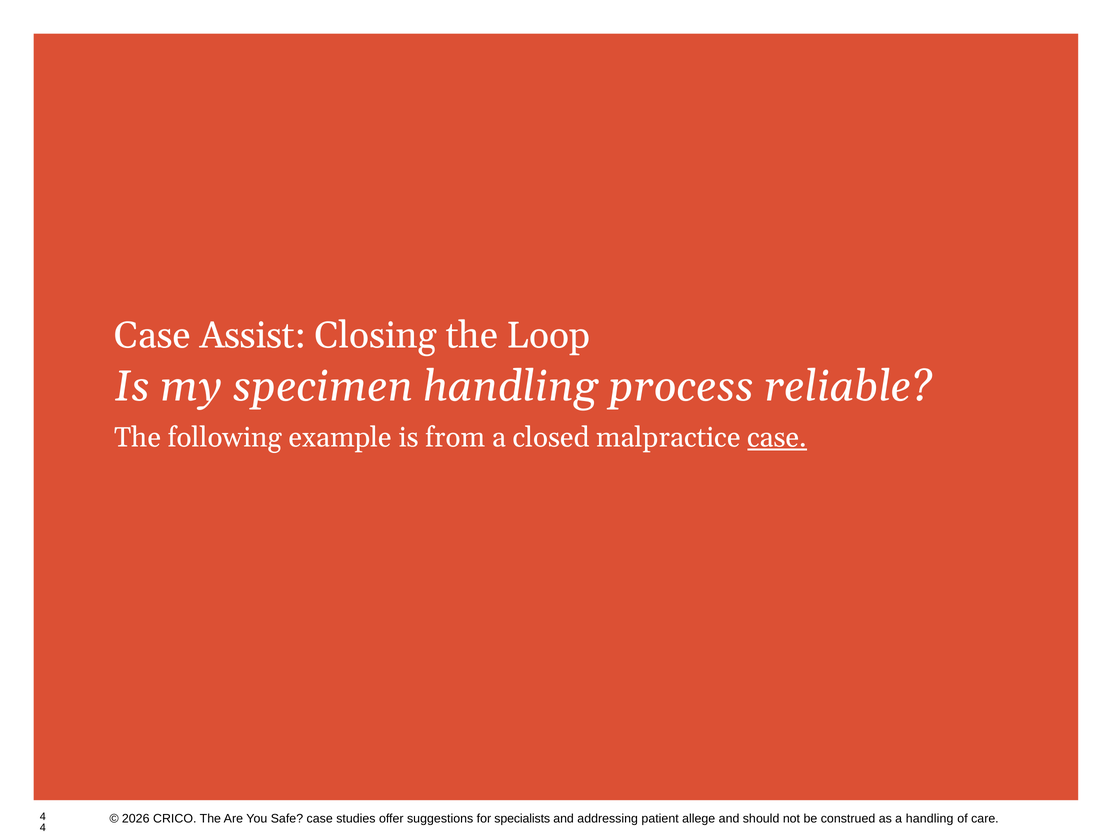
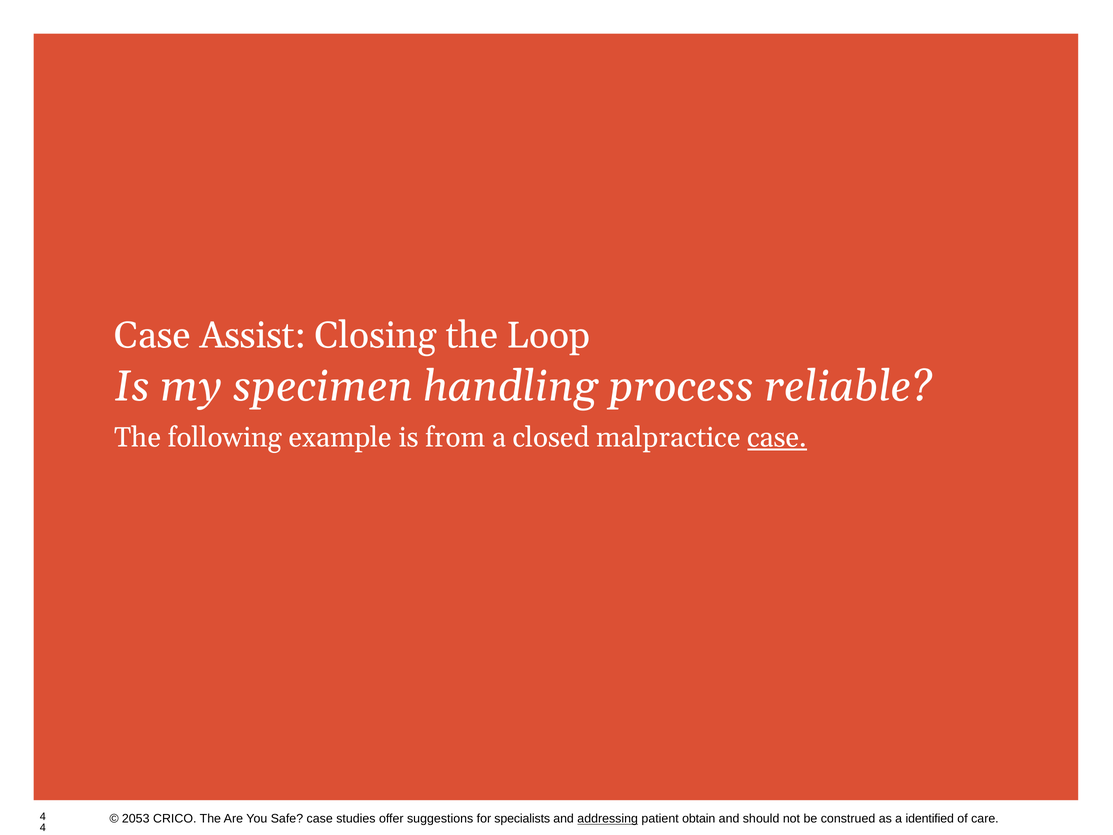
2026: 2026 -> 2053
addressing underline: none -> present
allege: allege -> obtain
a handling: handling -> identified
